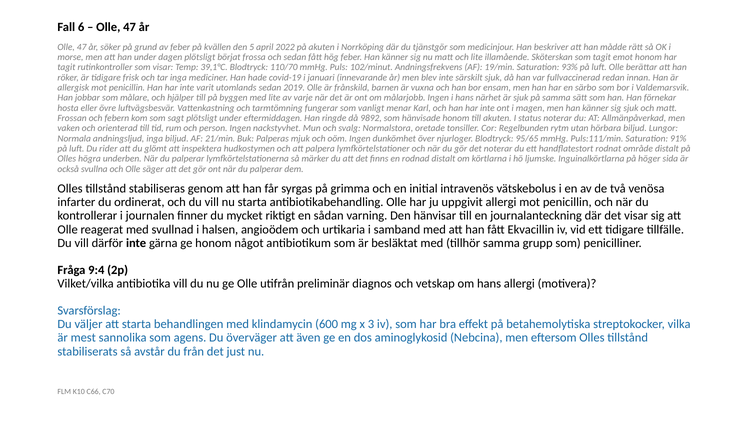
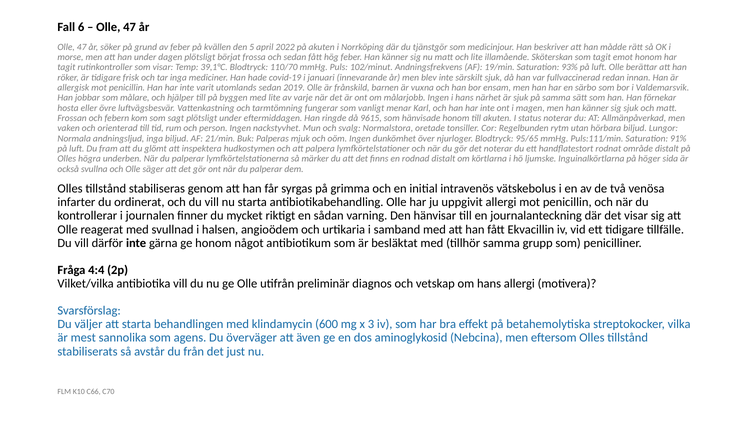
9892: 9892 -> 9615
rider: rider -> fram
9:4: 9:4 -> 4:4
